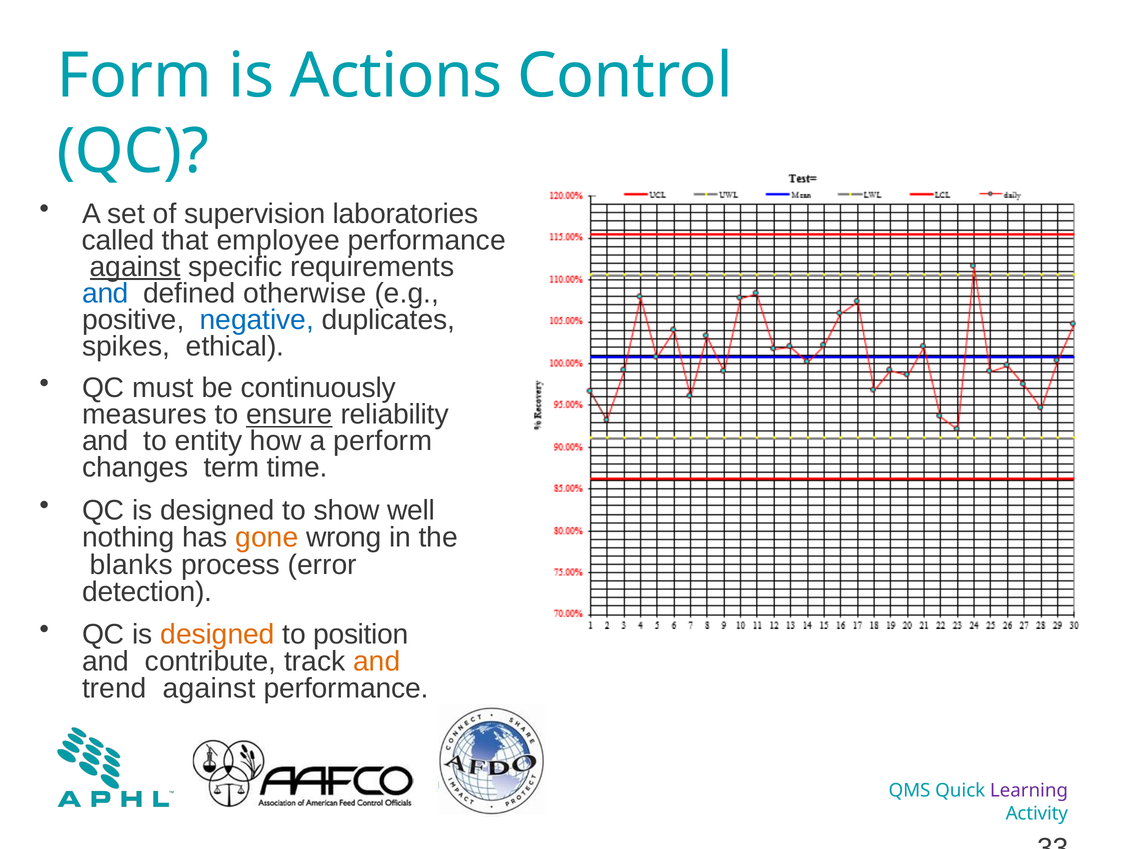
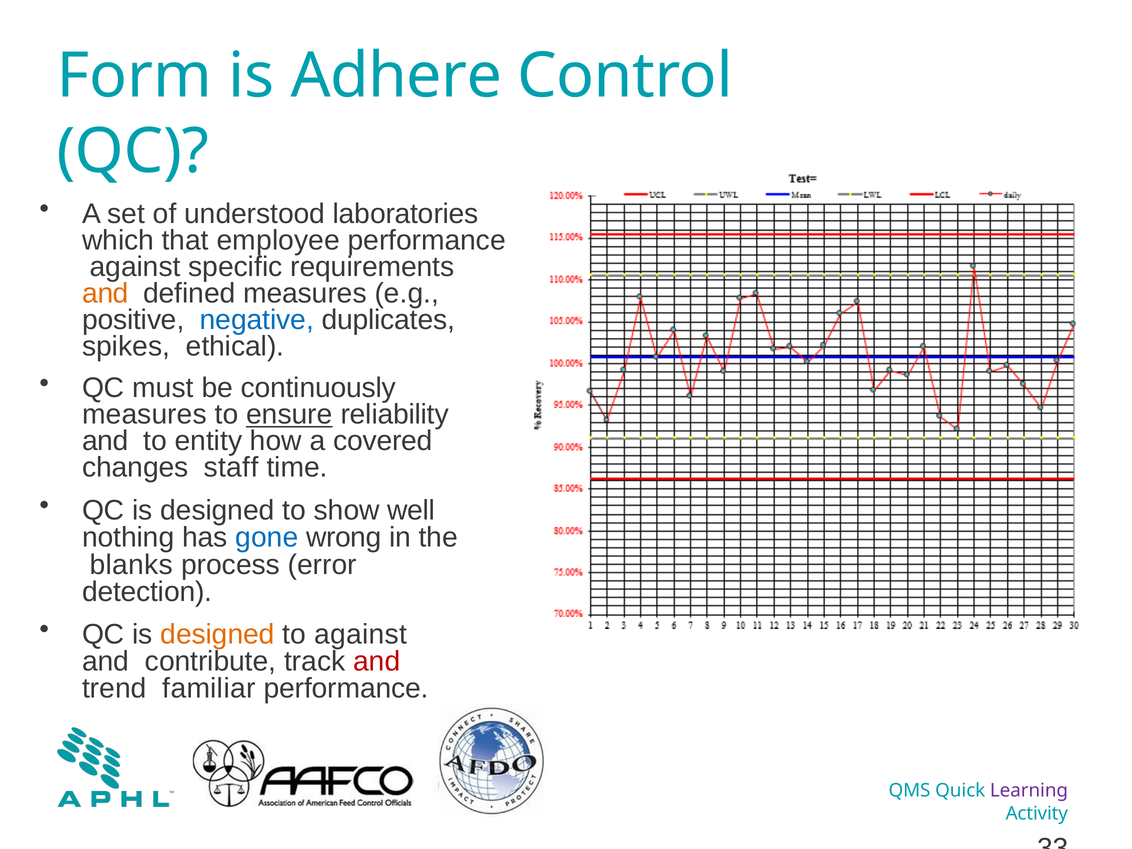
Actions: Actions -> Adhere
supervision: supervision -> understood
called: called -> which
against at (135, 267) underline: present -> none
and at (105, 293) colour: blue -> orange
defined otherwise: otherwise -> measures
perform: perform -> covered
term: term -> staff
gone colour: orange -> blue
to position: position -> against
and at (377, 661) colour: orange -> red
trend against: against -> familiar
